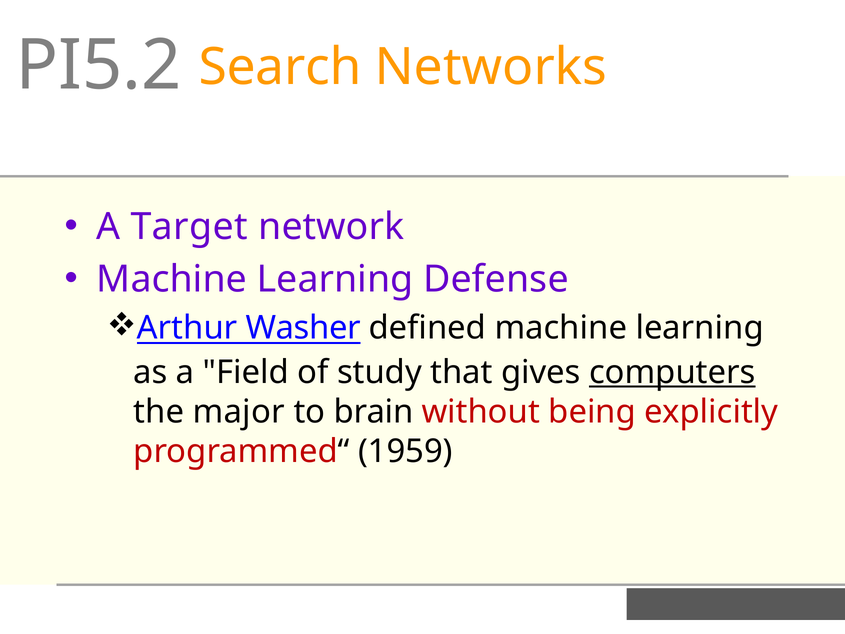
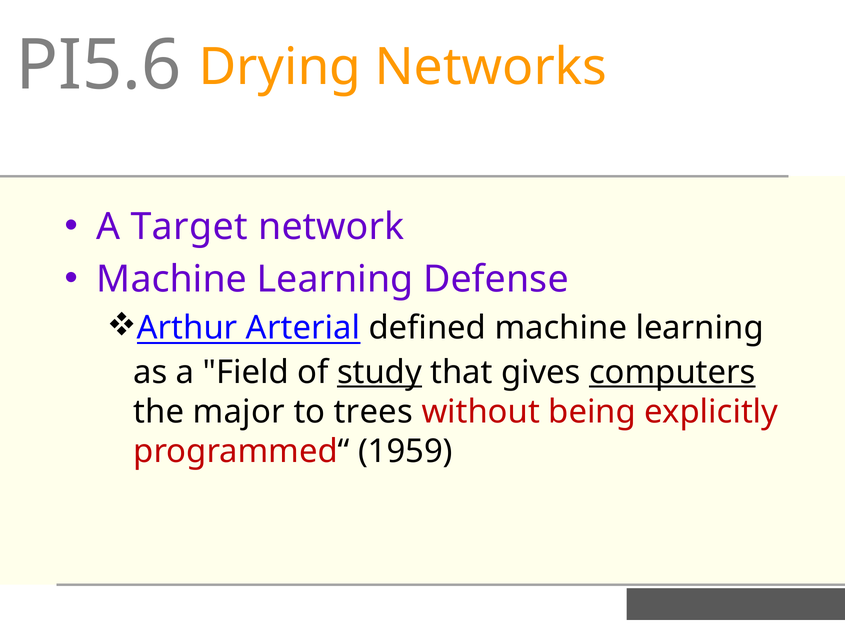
PI5.2: PI5.2 -> PI5.6
Search: Search -> Drying
Washer: Washer -> Arterial
study underline: none -> present
brain: brain -> trees
